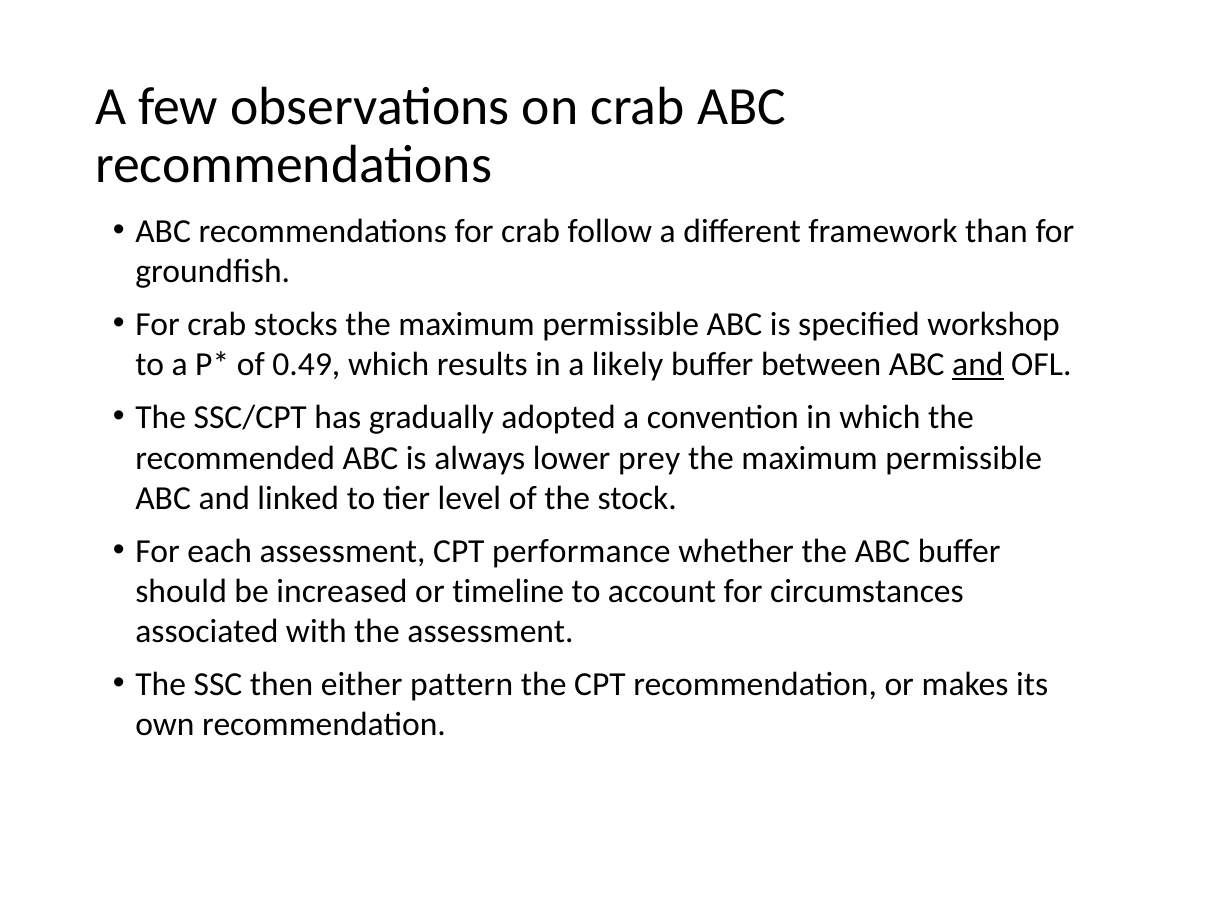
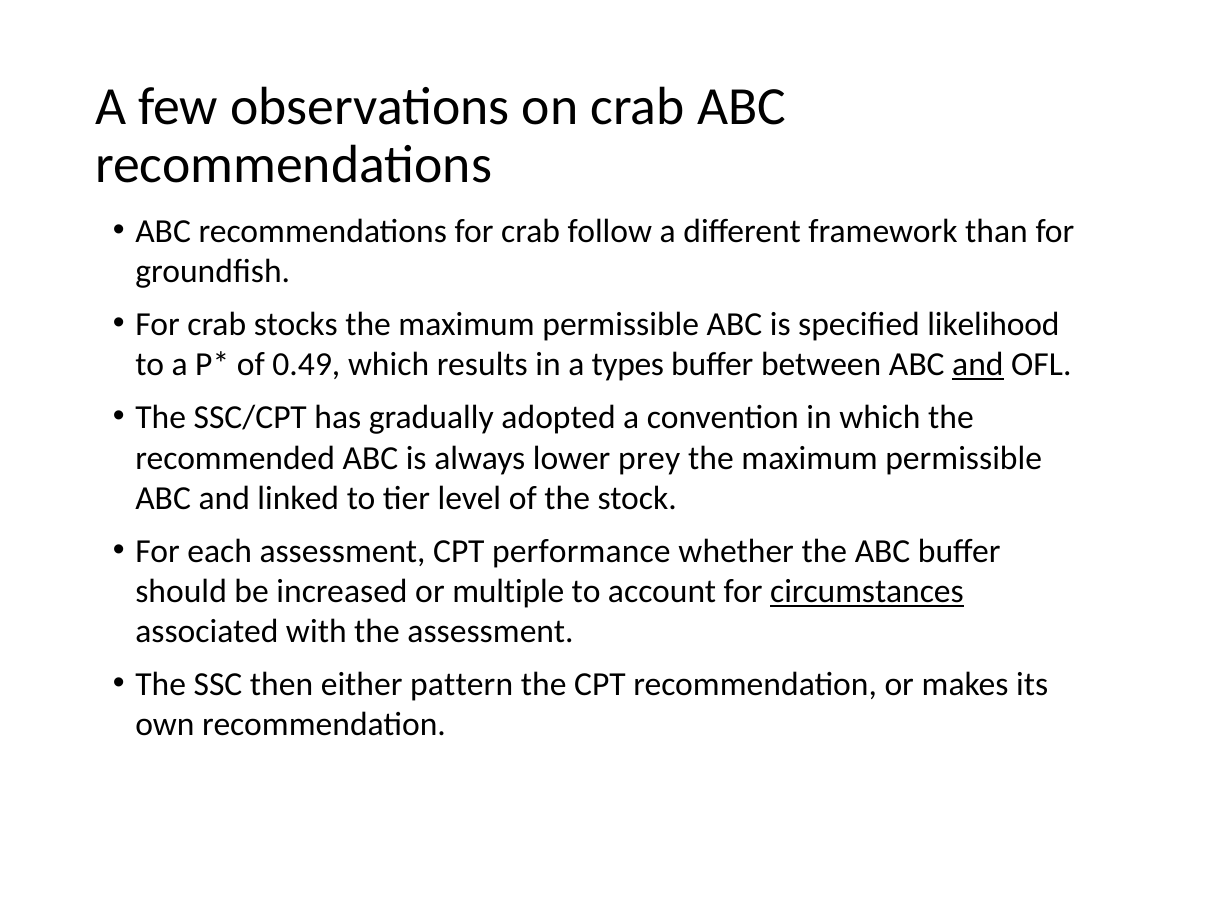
workshop: workshop -> likelihood
likely: likely -> types
timeline: timeline -> multiple
circumstances underline: none -> present
